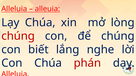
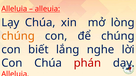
chúng at (18, 36) colour: red -> orange
